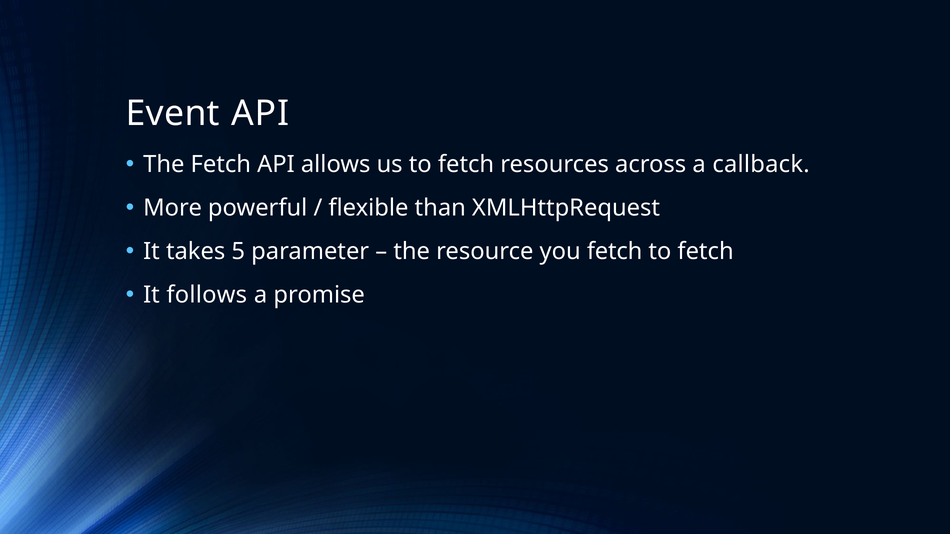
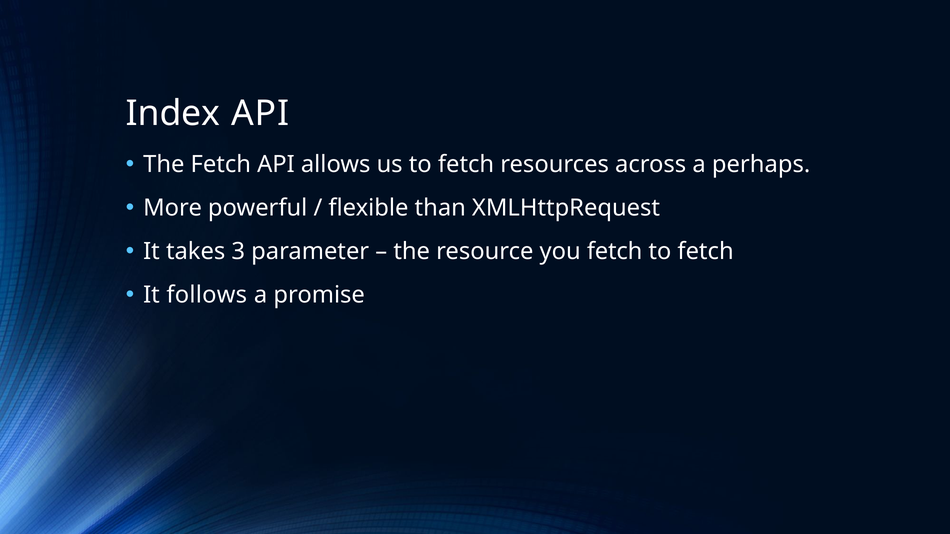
Event: Event -> Index
callback: callback -> perhaps
5: 5 -> 3
